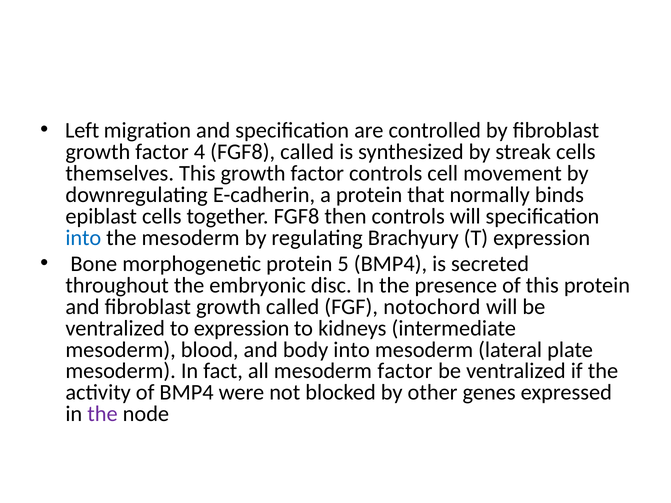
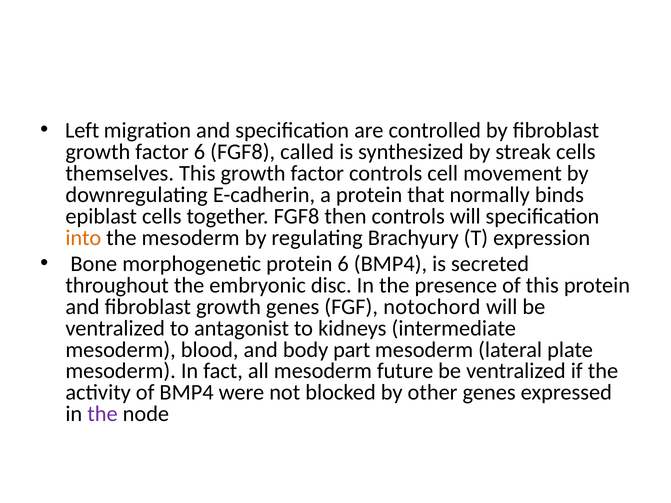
factor 4: 4 -> 6
into at (83, 238) colour: blue -> orange
protein 5: 5 -> 6
growth called: called -> genes
to expression: expression -> antagonist
body into: into -> part
mesoderm factor: factor -> future
